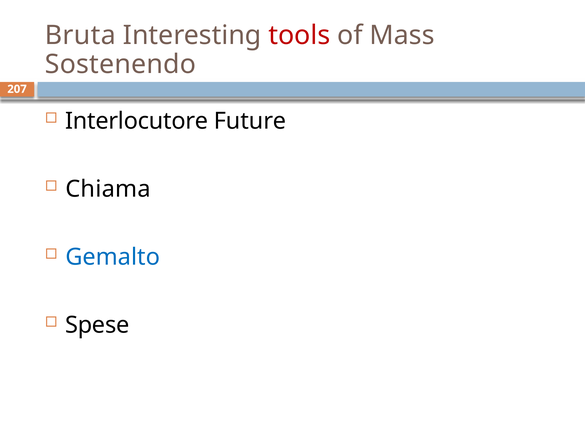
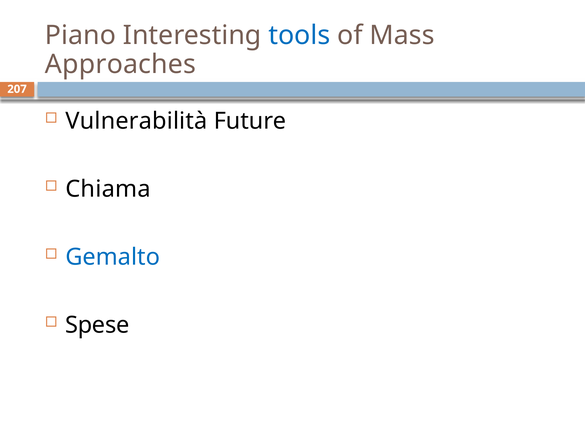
Bruta: Bruta -> Piano
tools colour: red -> blue
Sostenendo: Sostenendo -> Approaches
Interlocutore: Interlocutore -> Vulnerabilità
